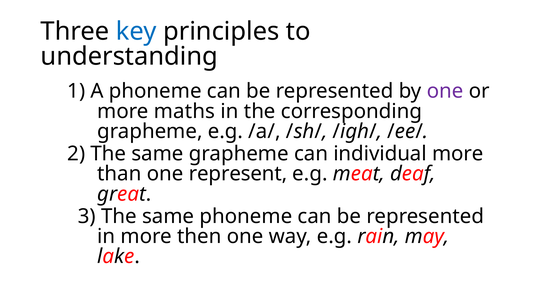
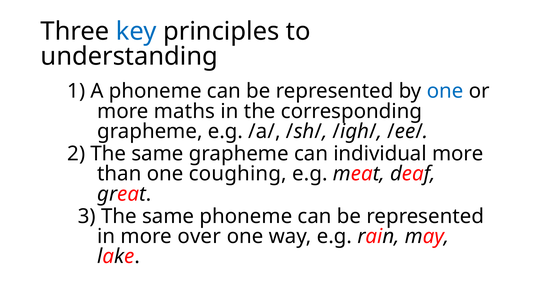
one at (445, 91) colour: purple -> blue
represent: represent -> coughing
then: then -> over
